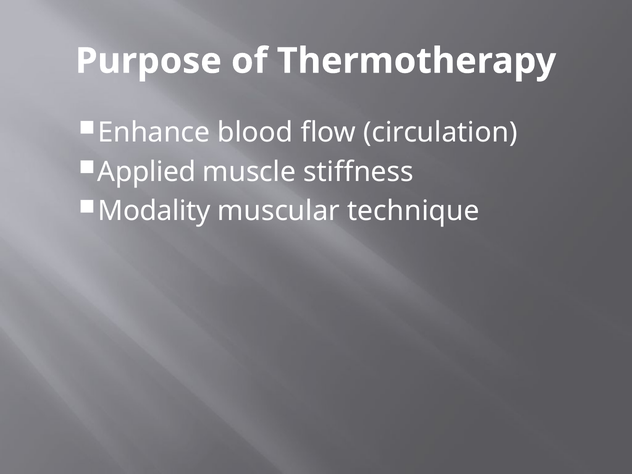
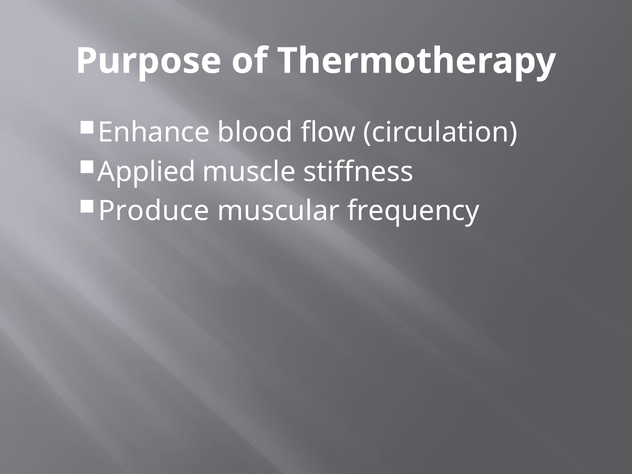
Modality: Modality -> Produce
technique: technique -> frequency
